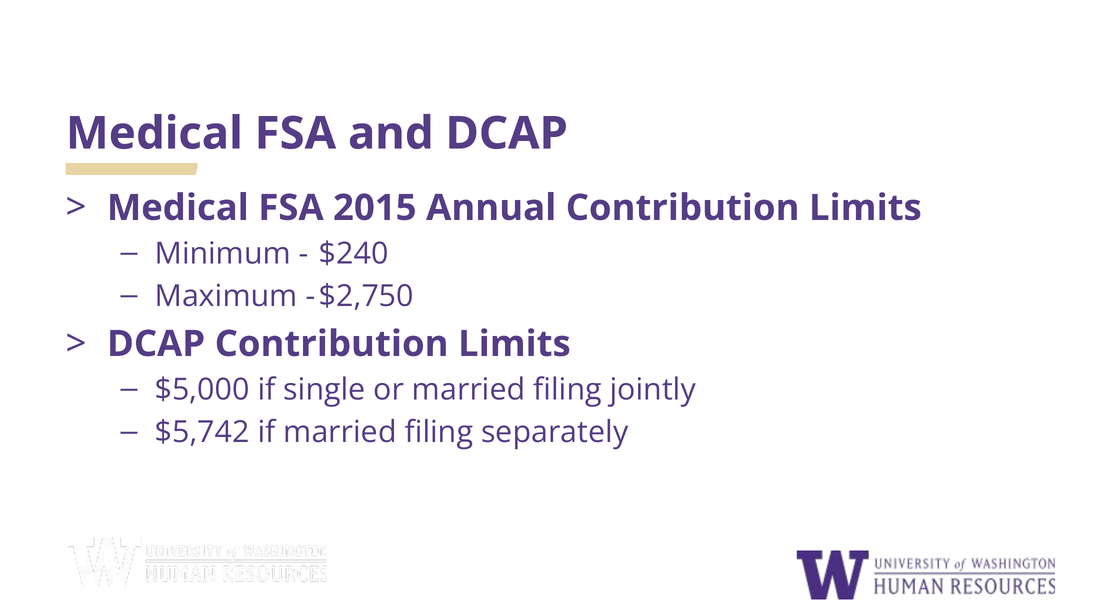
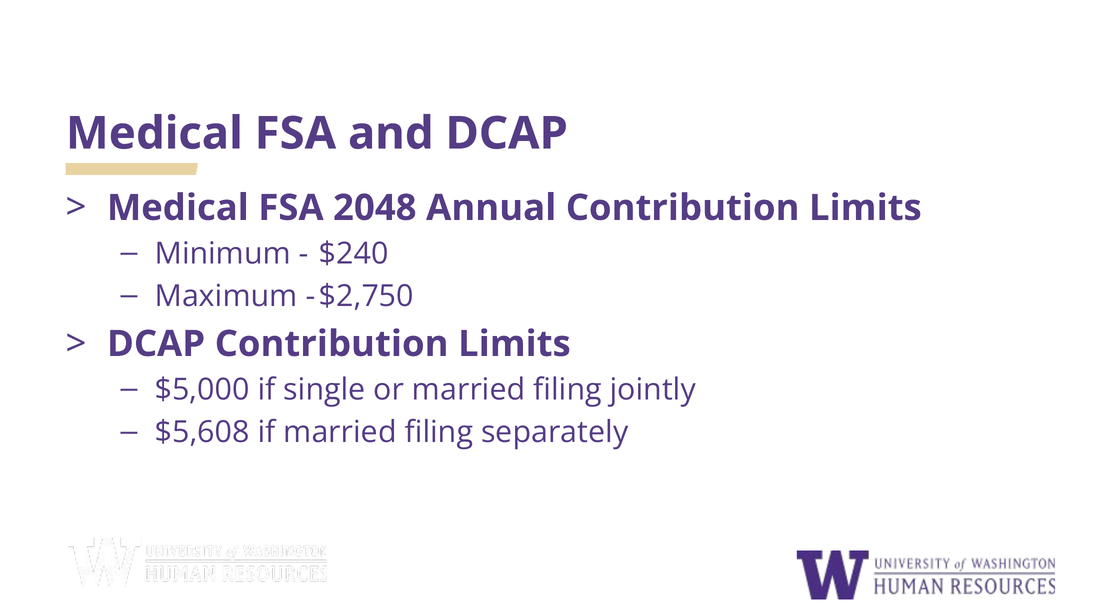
2015: 2015 -> 2048
$5,742: $5,742 -> $5,608
